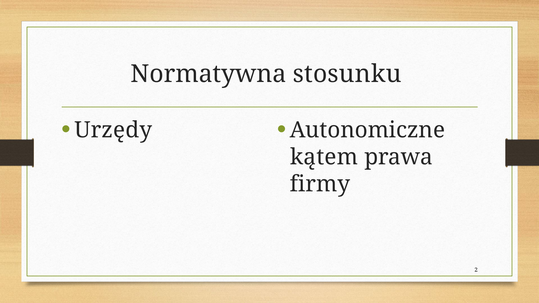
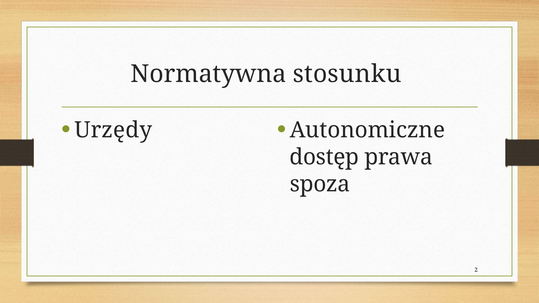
kątem: kątem -> dostęp
firmy: firmy -> spoza
